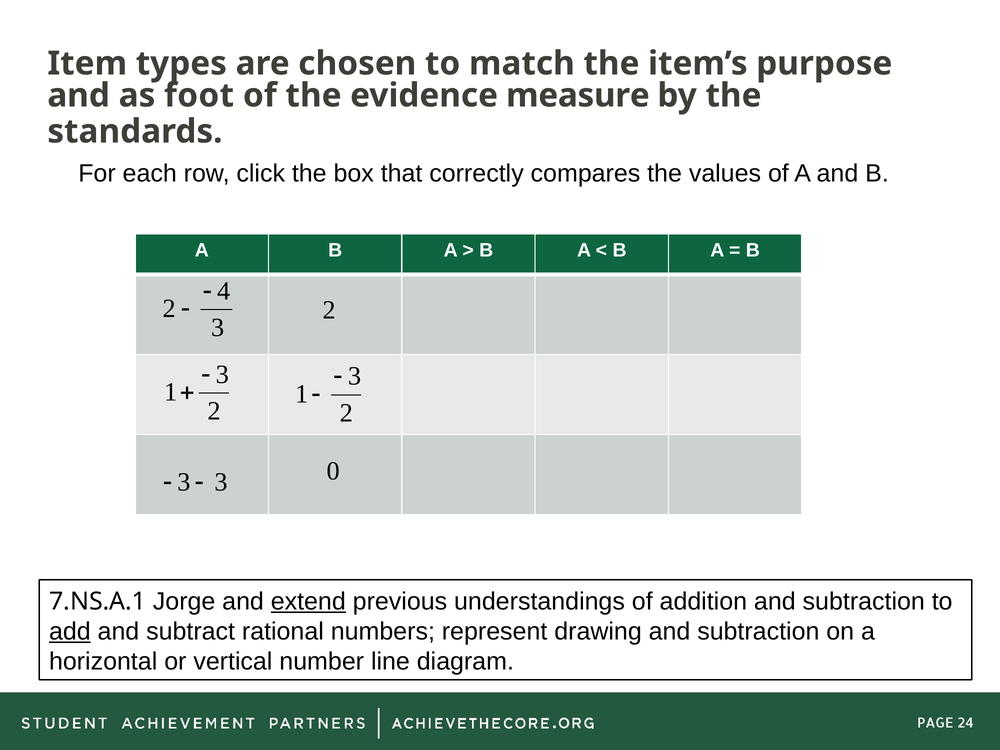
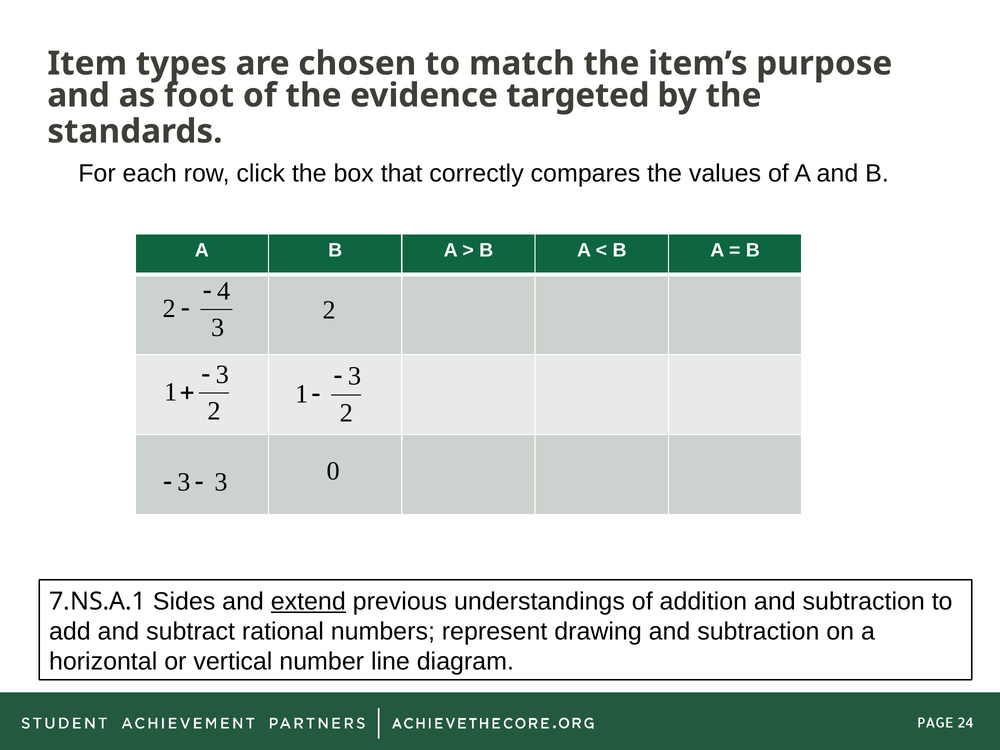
measure: measure -> targeted
Jorge: Jorge -> Sides
add underline: present -> none
